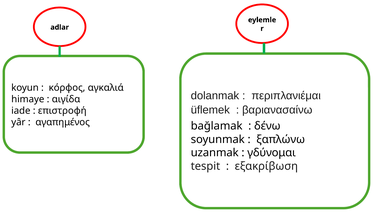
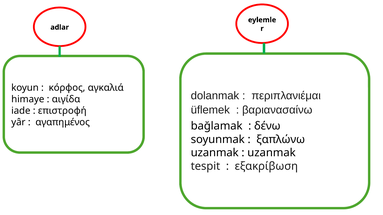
γδύνομαι at (272, 153): γδύνομαι -> uzanmak
